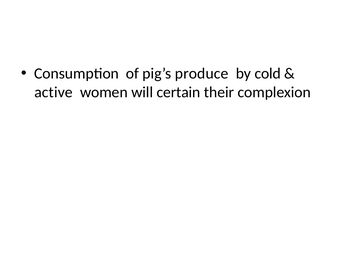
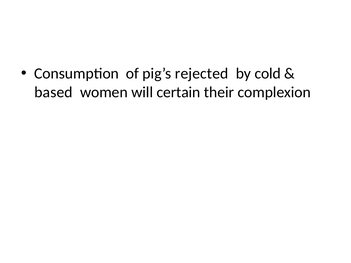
produce: produce -> rejected
active: active -> based
